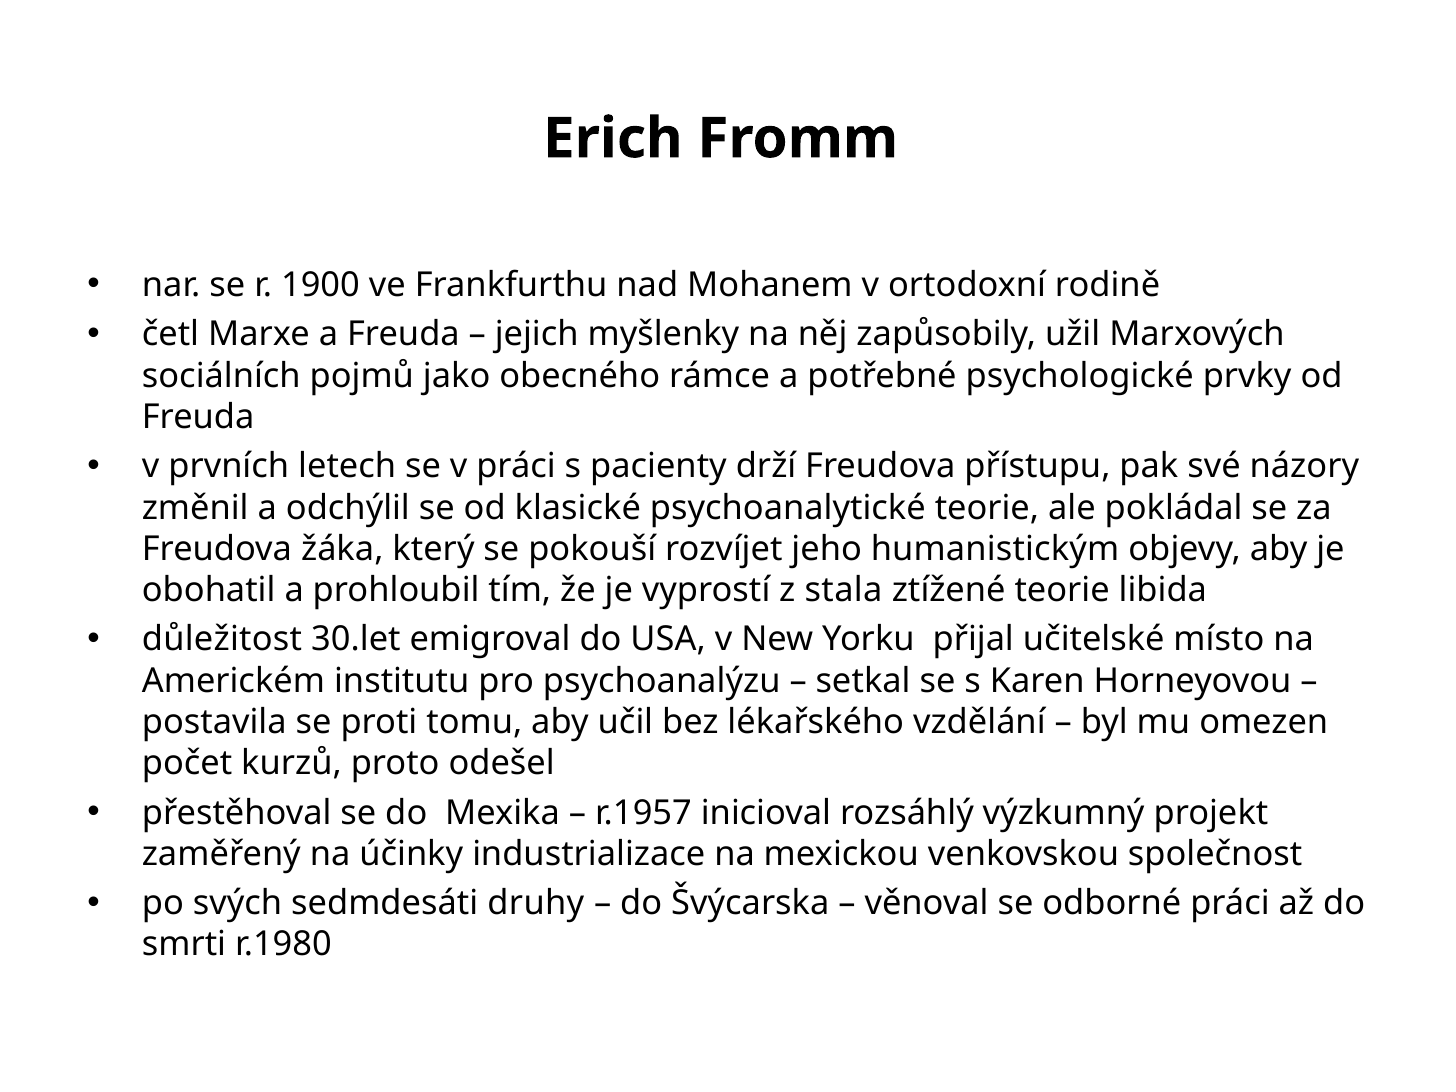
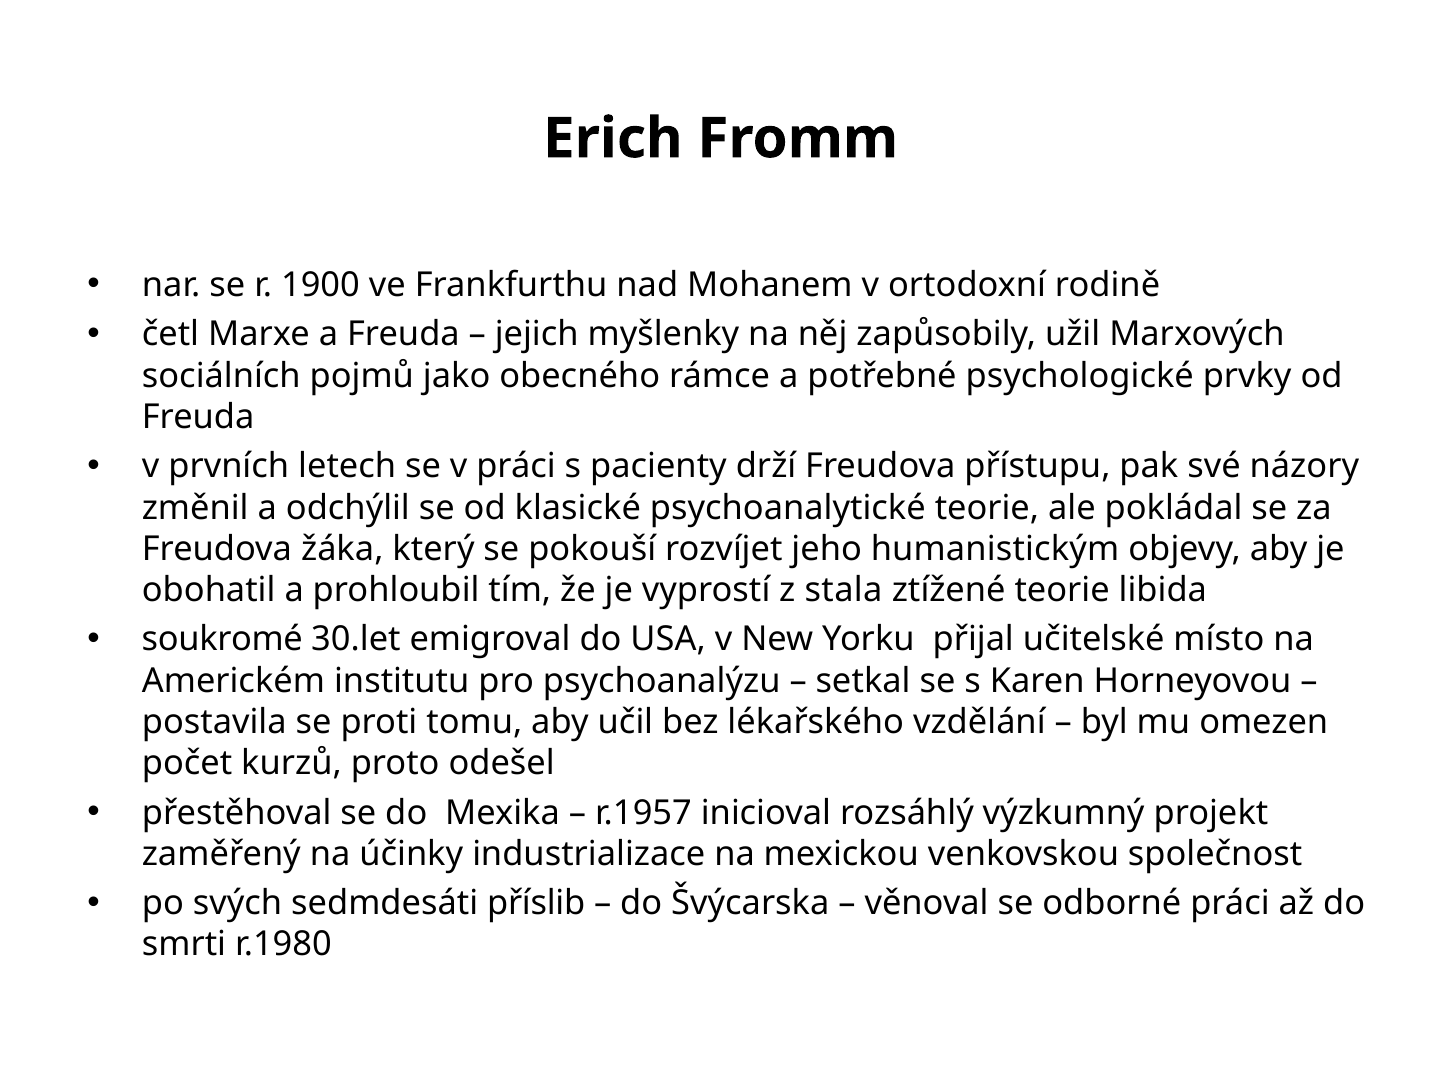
důležitost: důležitost -> soukromé
druhy: druhy -> příslib
